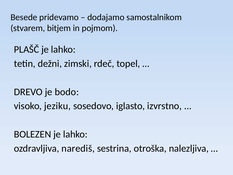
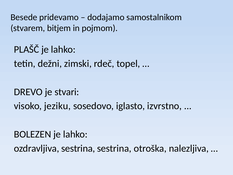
bodo: bodo -> stvari
ozdravljiva narediš: narediš -> sestrina
